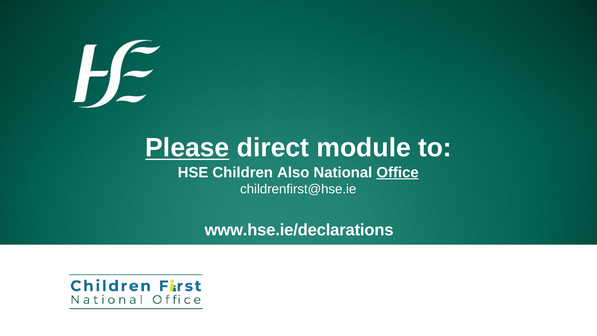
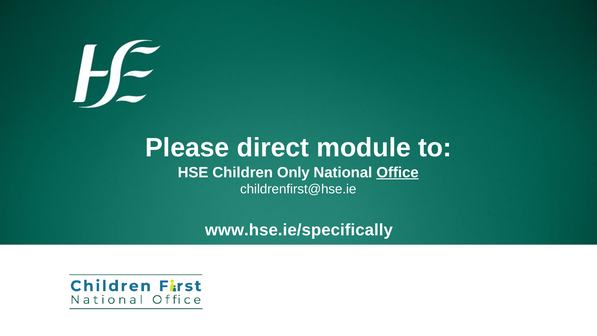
Please underline: present -> none
Also: Also -> Only
www.hse.ie/declarations: www.hse.ie/declarations -> www.hse.ie/specifically
